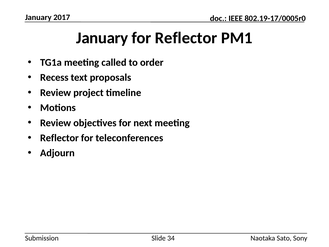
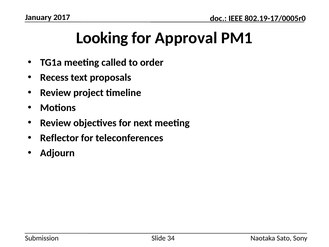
January at (102, 38): January -> Looking
for Reflector: Reflector -> Approval
